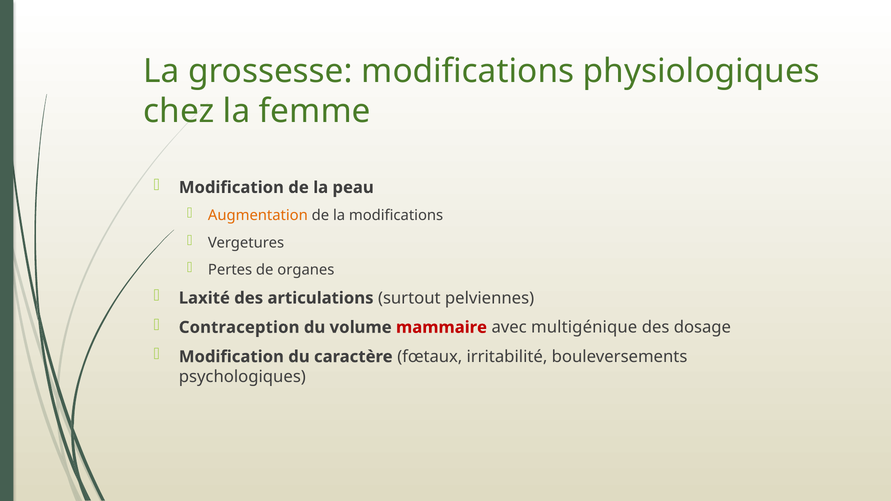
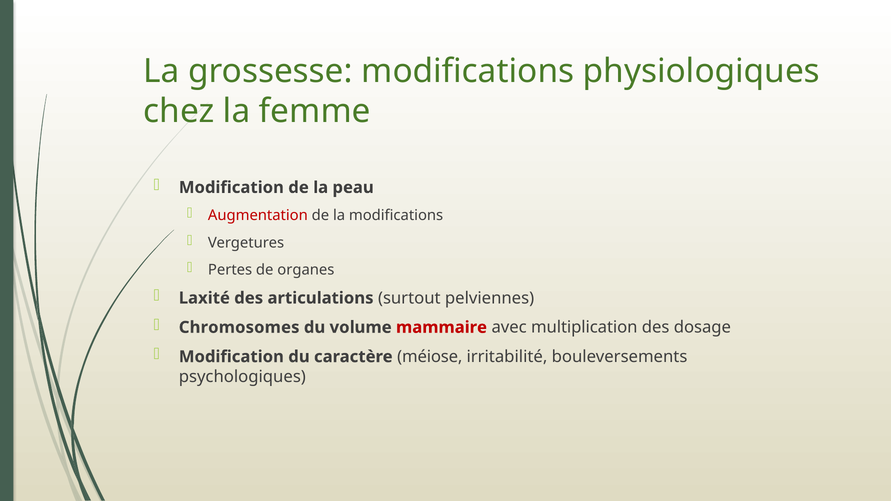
Augmentation colour: orange -> red
Contraception: Contraception -> Chromosomes
multigénique: multigénique -> multiplication
fœtaux: fœtaux -> méiose
